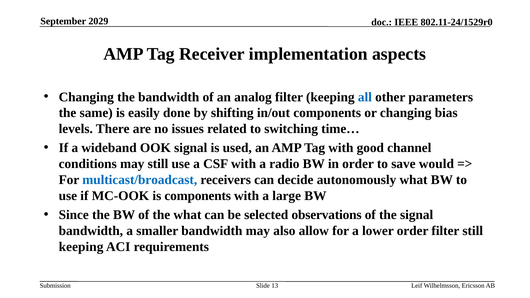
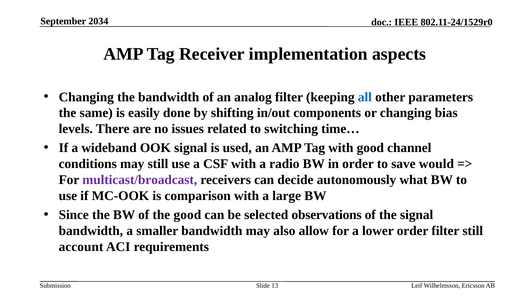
2029: 2029 -> 2034
multicast/broadcast colour: blue -> purple
is components: components -> comparison
the what: what -> good
keeping at (81, 247): keeping -> account
